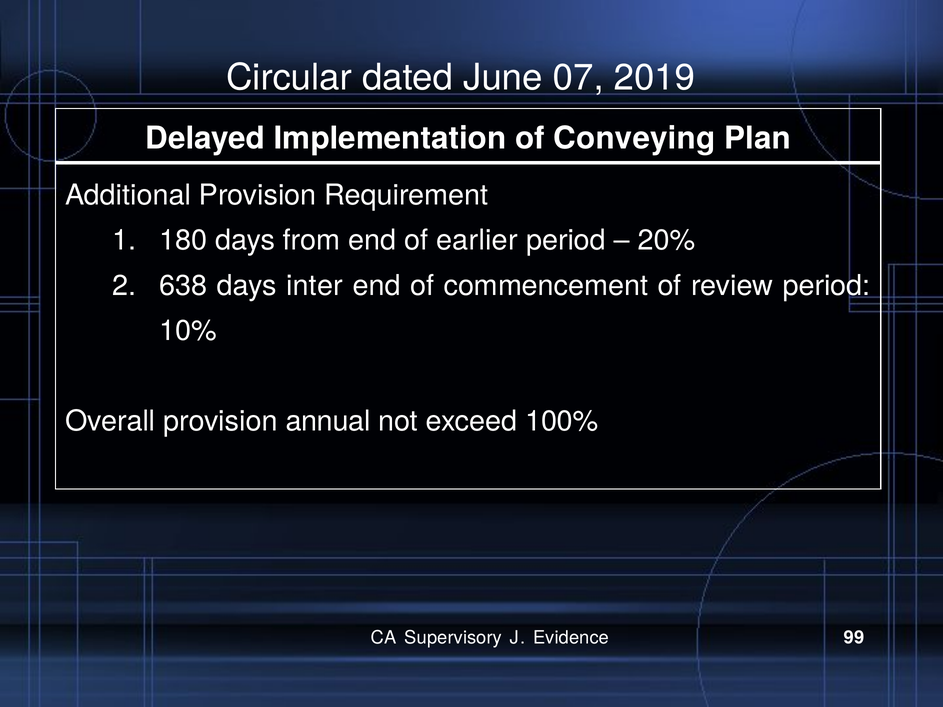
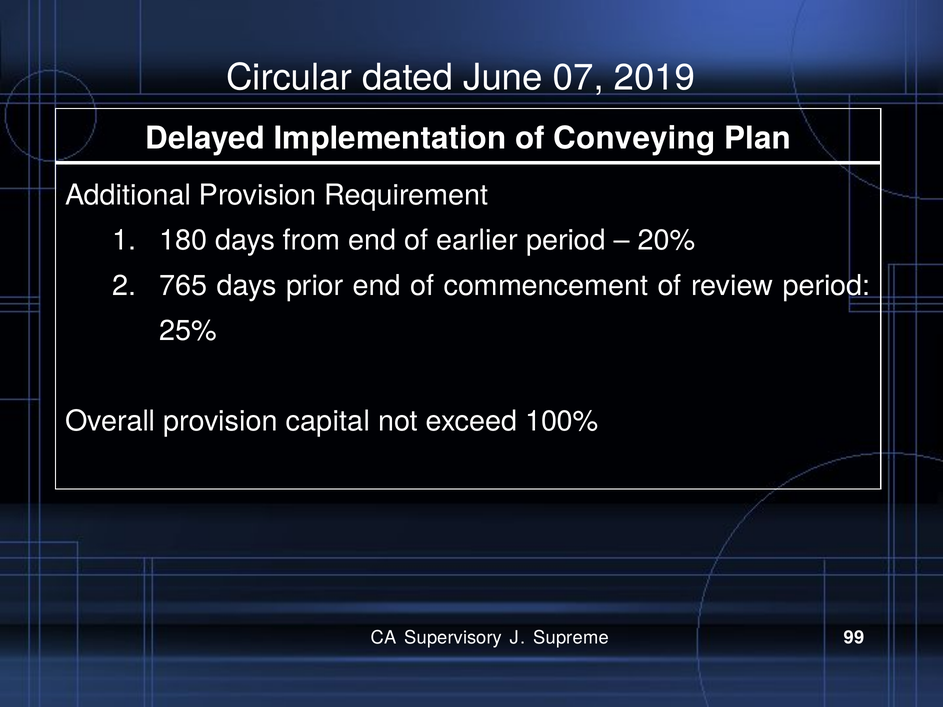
638: 638 -> 765
inter: inter -> prior
10%: 10% -> 25%
annual: annual -> capital
Evidence: Evidence -> Supreme
